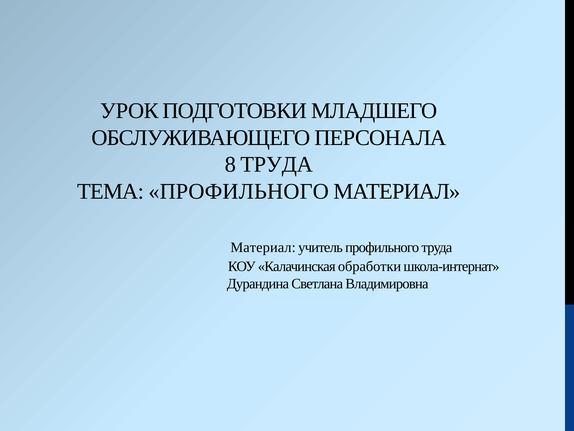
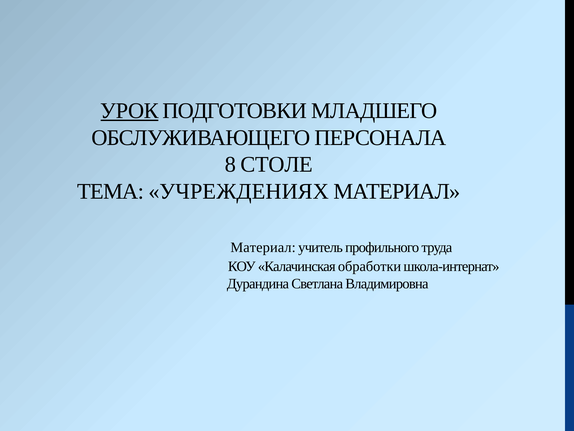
УРОК underline: none -> present
8 ТРУДА: ТРУДА -> СТОЛЕ
ТЕМА ПРОФИЛЬНОГО: ПРОФИЛЬНОГО -> УЧРЕЖДЕНИЯХ
